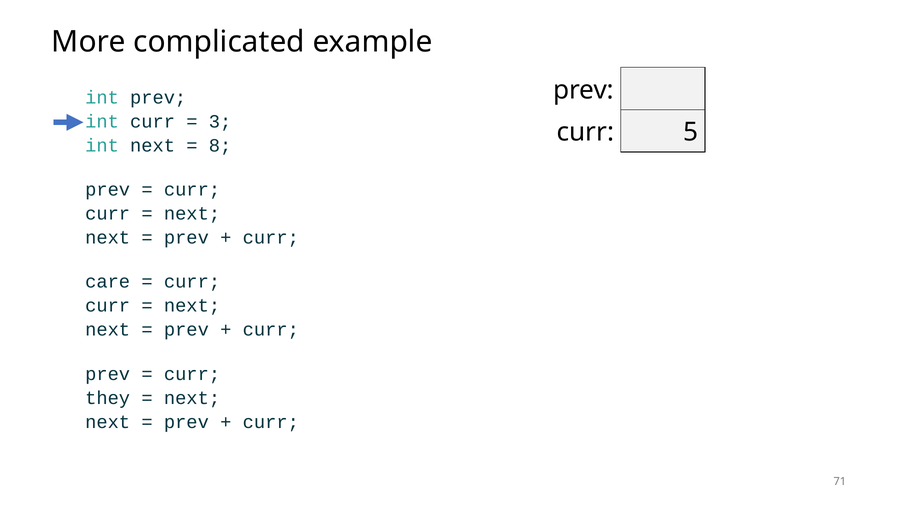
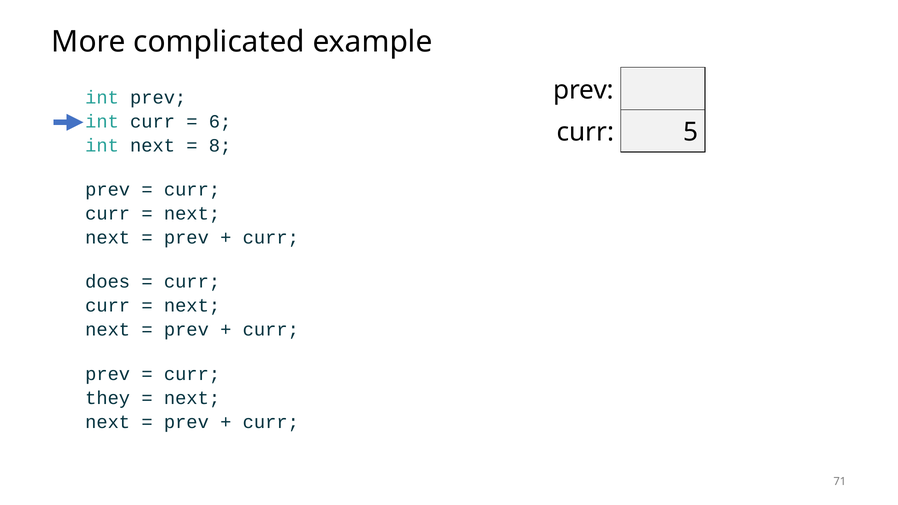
3: 3 -> 6
care: care -> does
